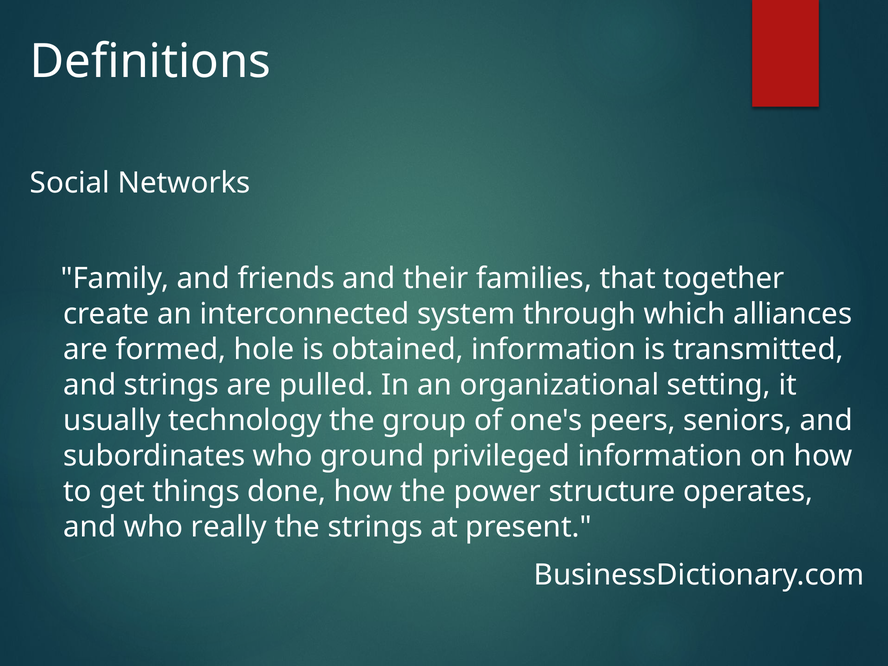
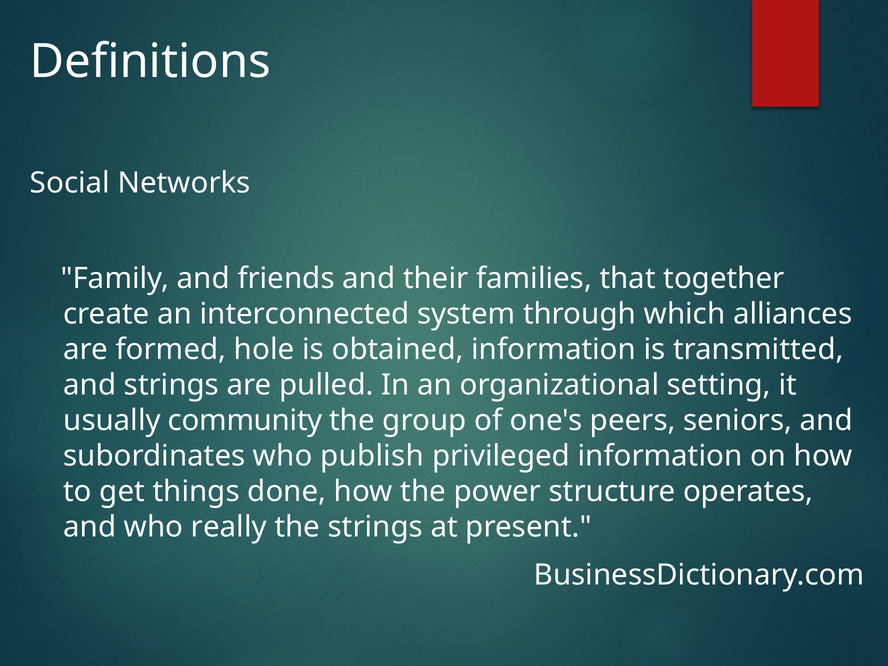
technology: technology -> community
ground: ground -> publish
